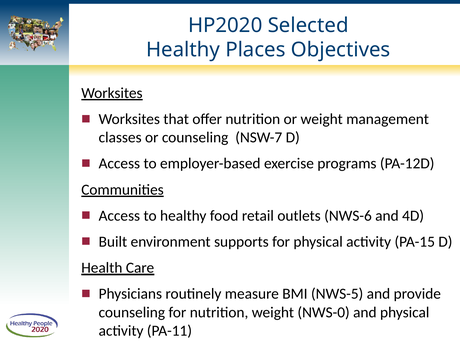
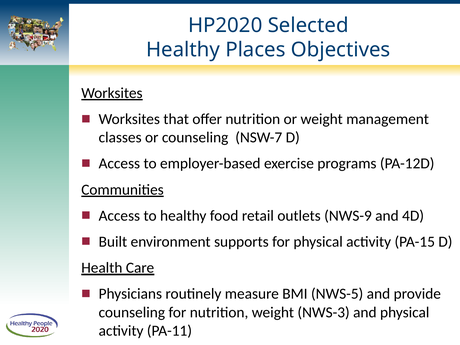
NWS-6: NWS-6 -> NWS-9
NWS-0: NWS-0 -> NWS-3
